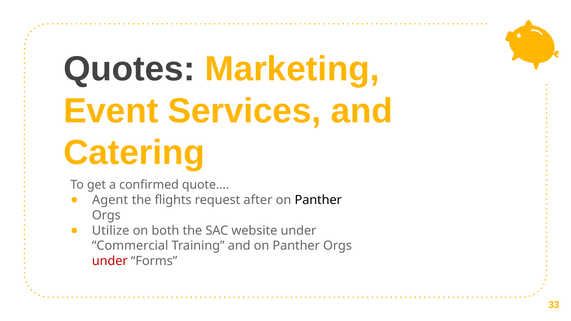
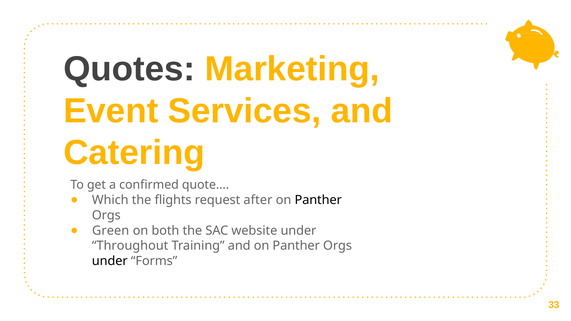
Agent: Agent -> Which
Utilize: Utilize -> Green
Commercial: Commercial -> Throughout
under at (110, 261) colour: red -> black
